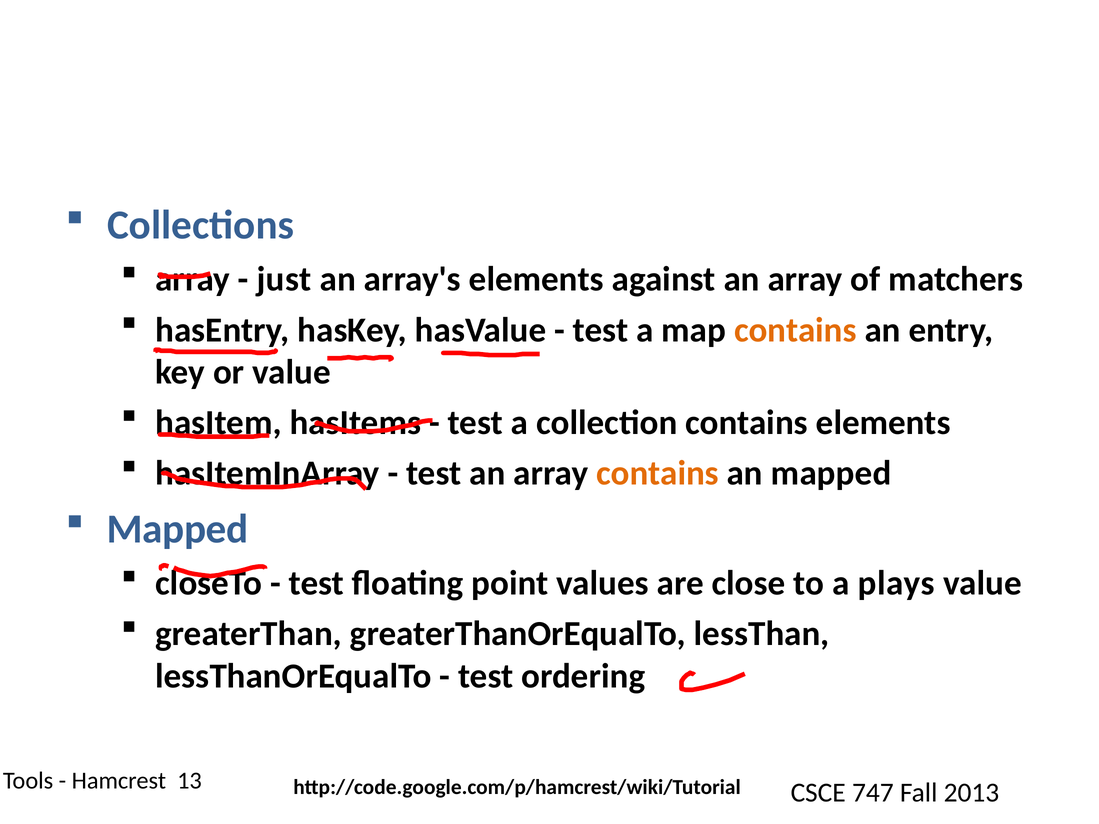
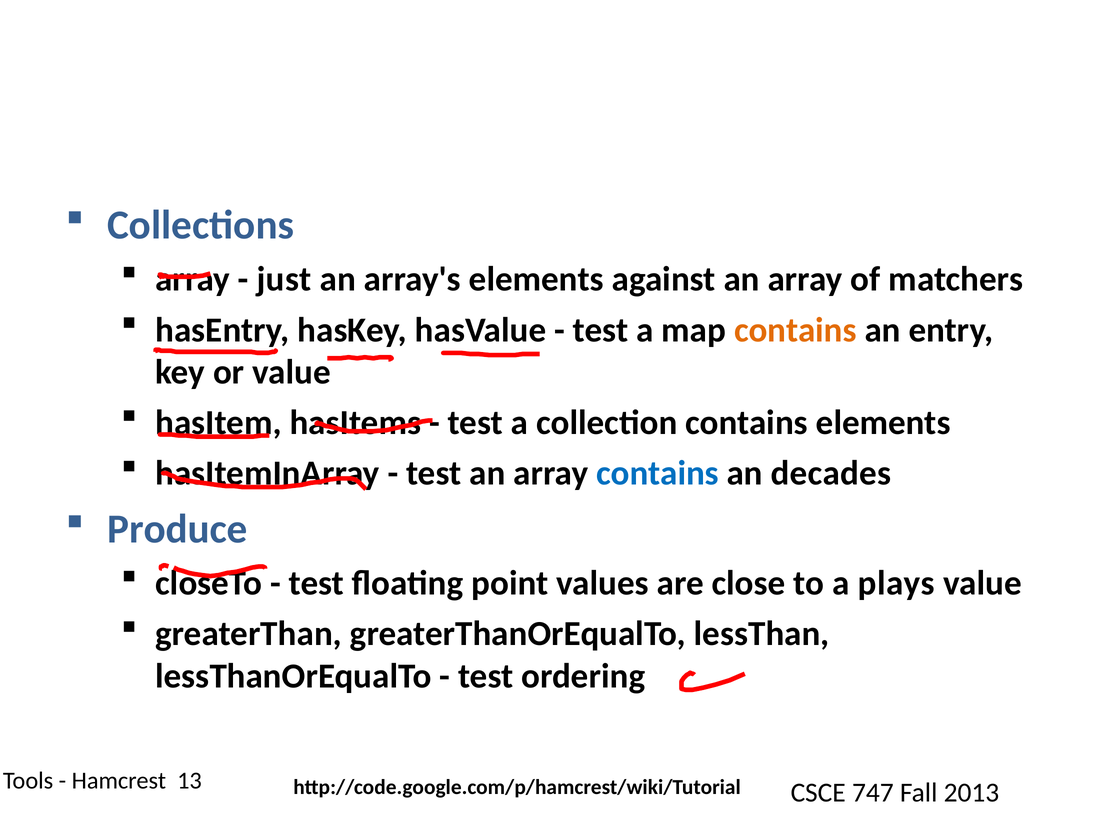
contains at (658, 473) colour: orange -> blue
an mapped: mapped -> decades
Mapped at (177, 529): Mapped -> Produce
